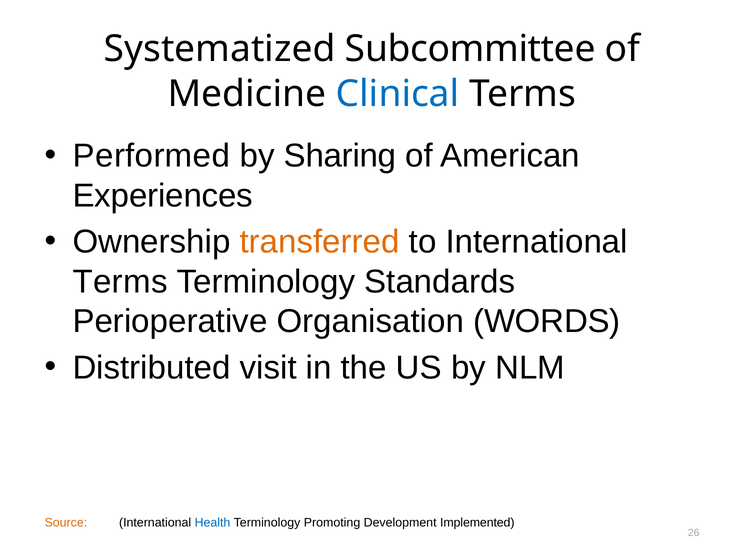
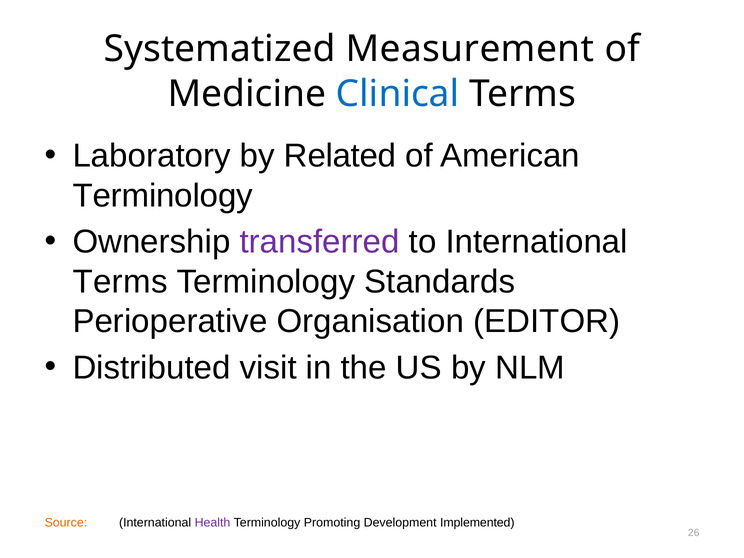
Subcommittee: Subcommittee -> Measurement
Performed: Performed -> Laboratory
Sharing: Sharing -> Related
Experiences at (163, 196): Experiences -> Terminology
transferred colour: orange -> purple
WORDS: WORDS -> EDITOR
Health colour: blue -> purple
